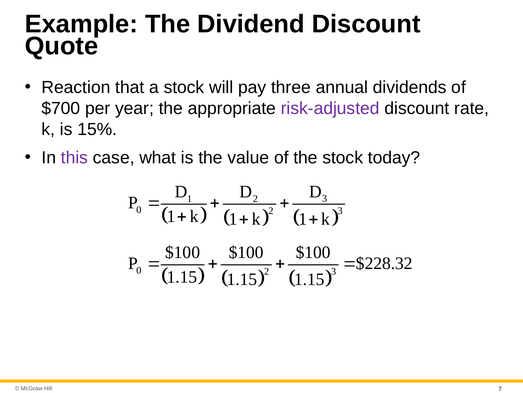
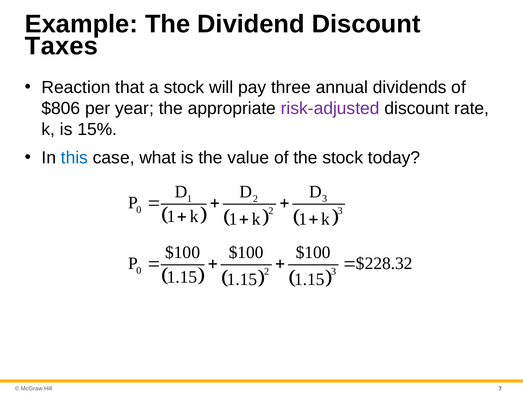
Quote: Quote -> Taxes
$700: $700 -> $806
this colour: purple -> blue
